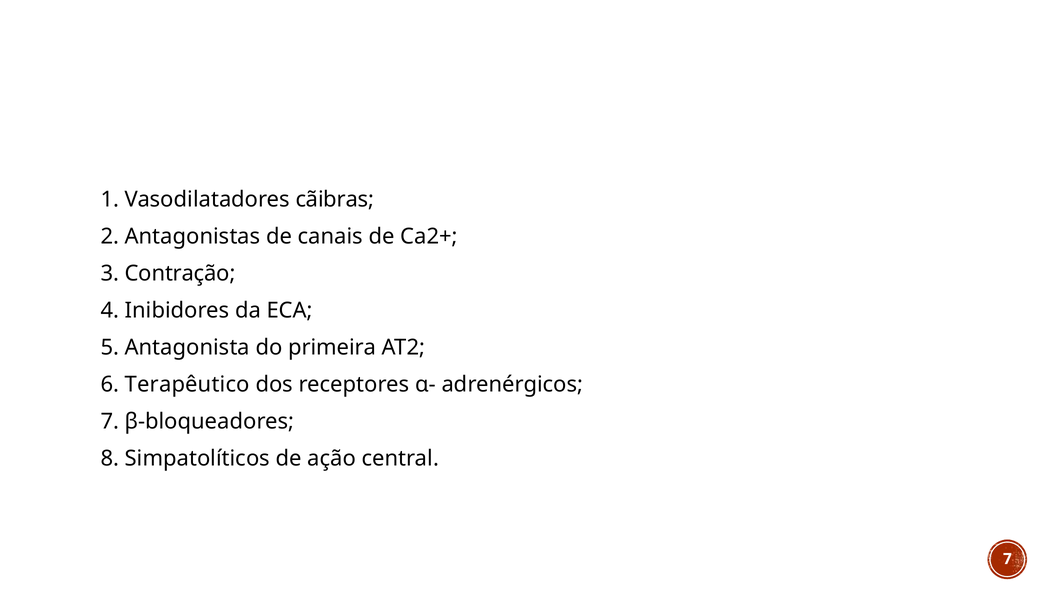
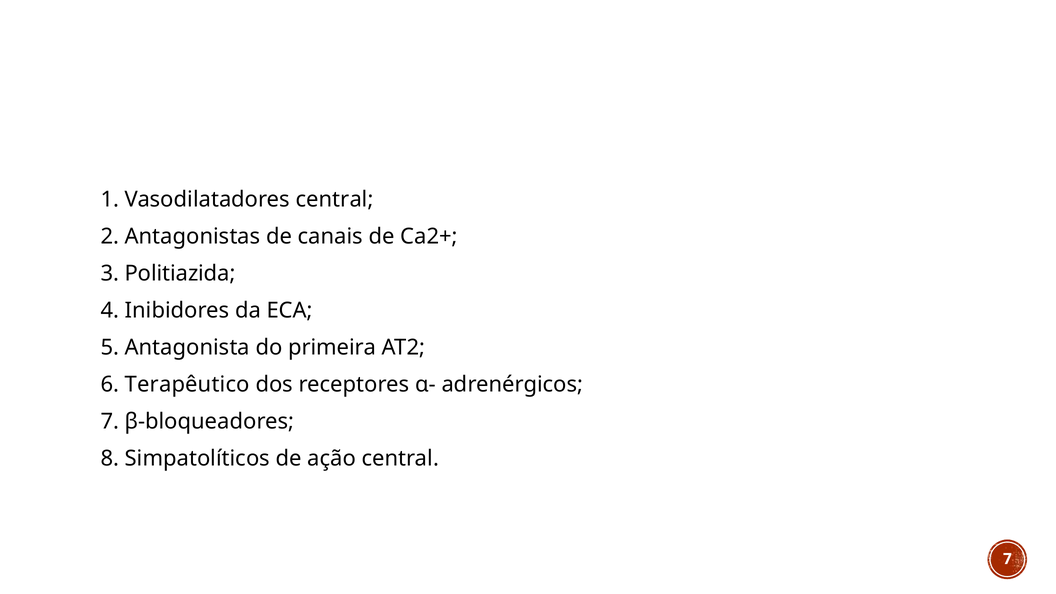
Vasodilatadores cãibras: cãibras -> central
Contração: Contração -> Politiazida
